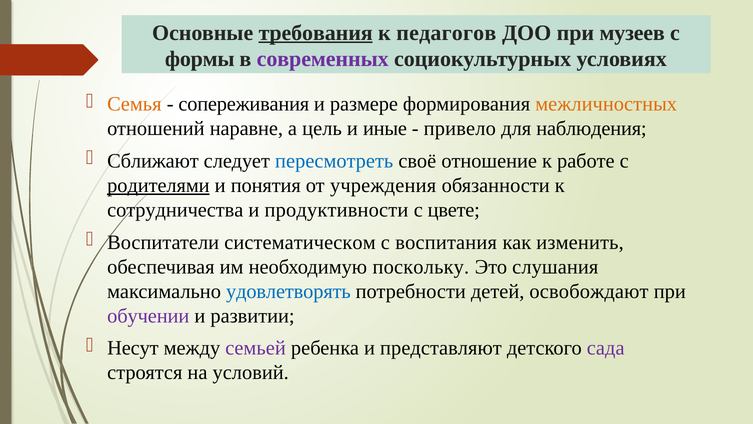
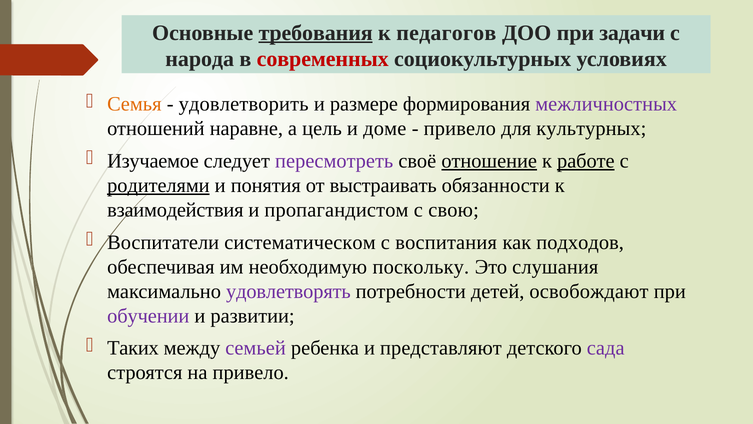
музеев: музеев -> задачи
формы: формы -> народа
современных colour: purple -> red
сопереживания: сопереживания -> удовлетворить
межличностных colour: orange -> purple
иные: иные -> доме
наблюдения: наблюдения -> культурных
Сближают: Сближают -> Изучаемое
пересмотреть colour: blue -> purple
отношение underline: none -> present
работе underline: none -> present
учреждения: учреждения -> выстраивать
сотрудничества: сотрудничества -> взаимодействия
продуктивности: продуктивности -> пропагандистом
цвете: цвете -> свою
изменить: изменить -> подходов
удовлетворять colour: blue -> purple
Несут: Несут -> Таких
на условий: условий -> привело
